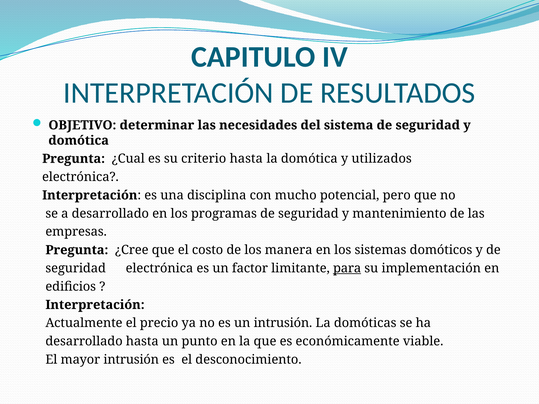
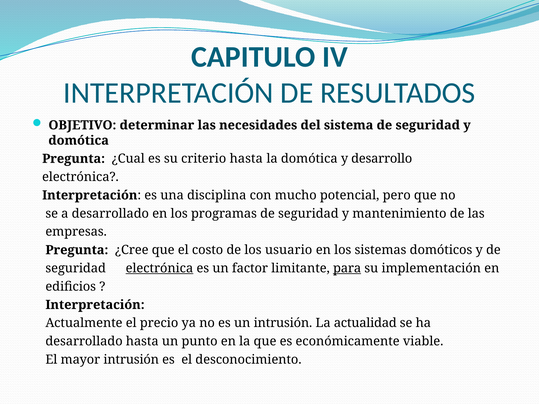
utilizados: utilizados -> desarrollo
manera: manera -> usuario
electrónica at (159, 268) underline: none -> present
domóticas: domóticas -> actualidad
